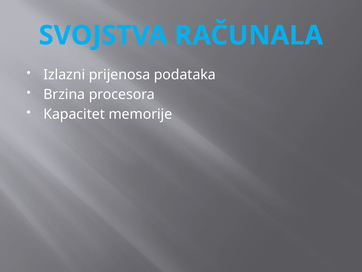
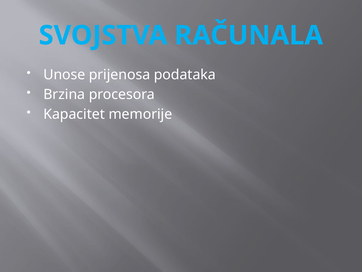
Izlazni: Izlazni -> Unose
